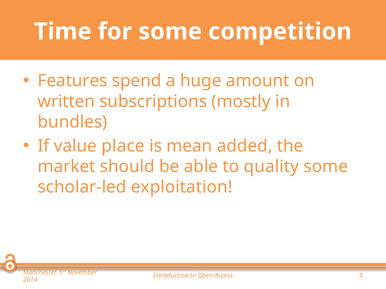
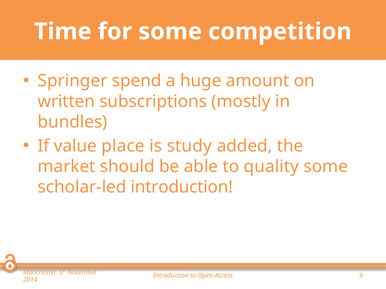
Features: Features -> Springer
mean: mean -> study
scholar-led exploitation: exploitation -> introduction
